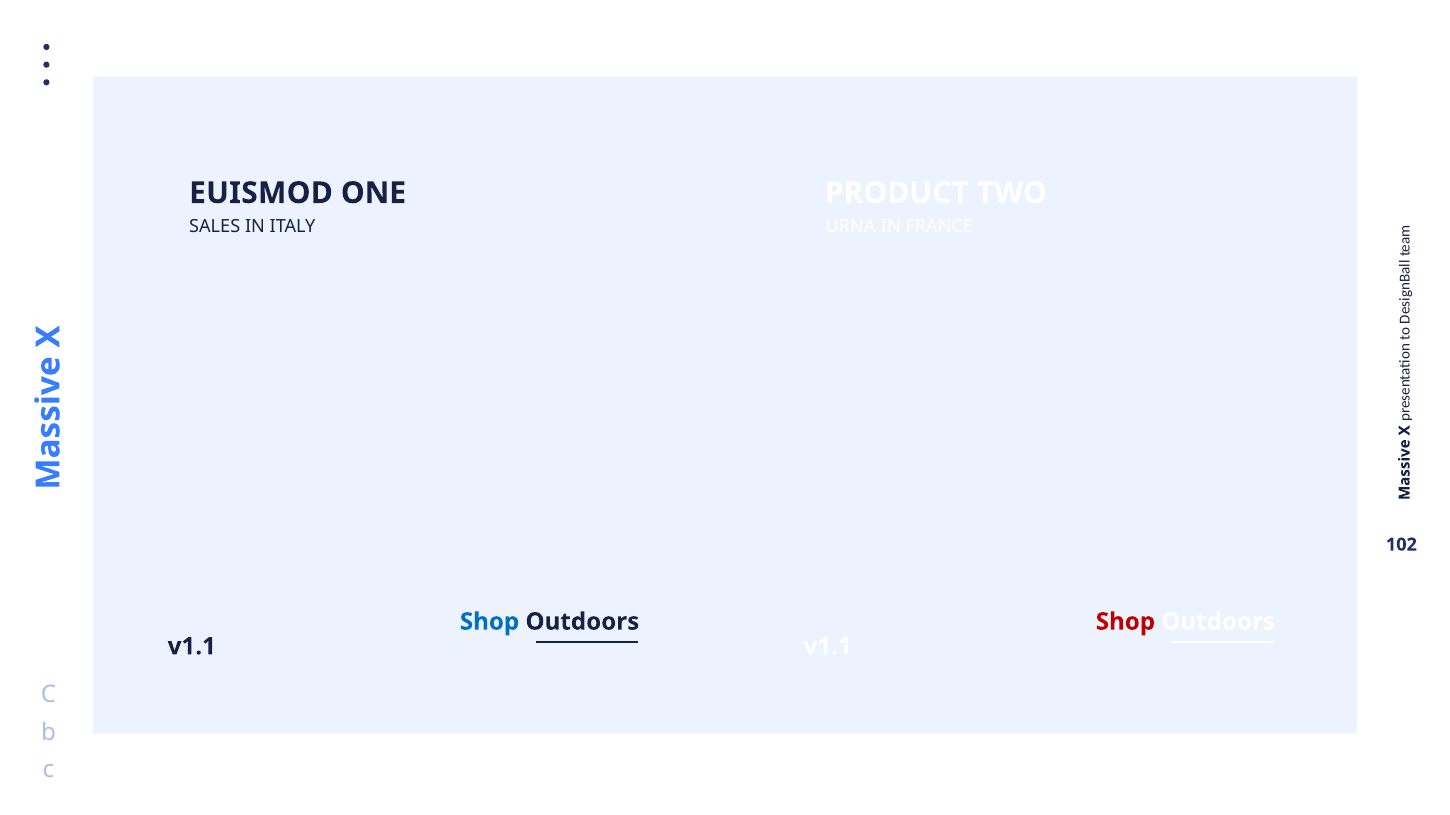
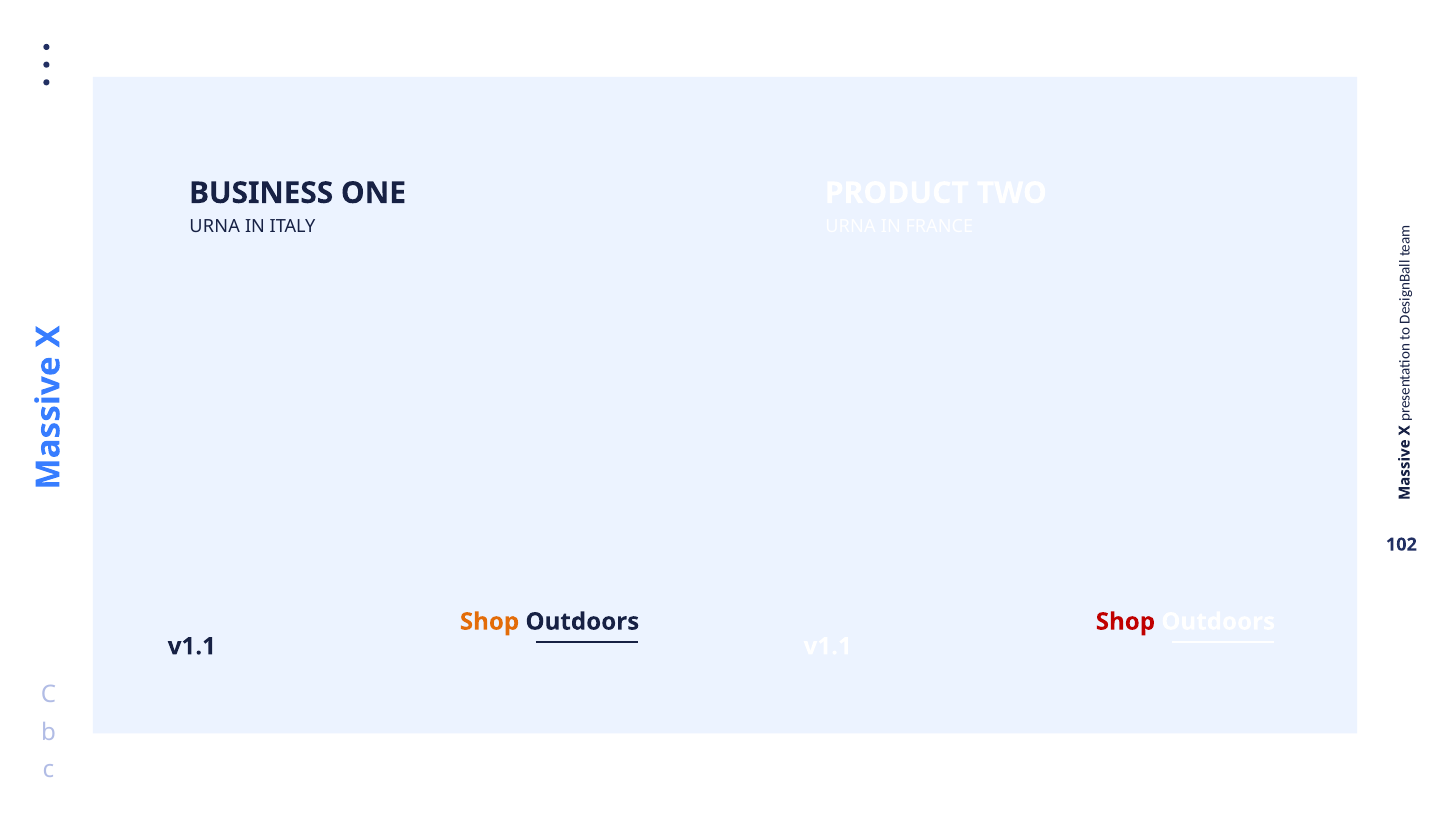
EUISMOD: EUISMOD -> BUSINESS
SALES at (215, 227): SALES -> URNA
Shop at (490, 622) colour: blue -> orange
